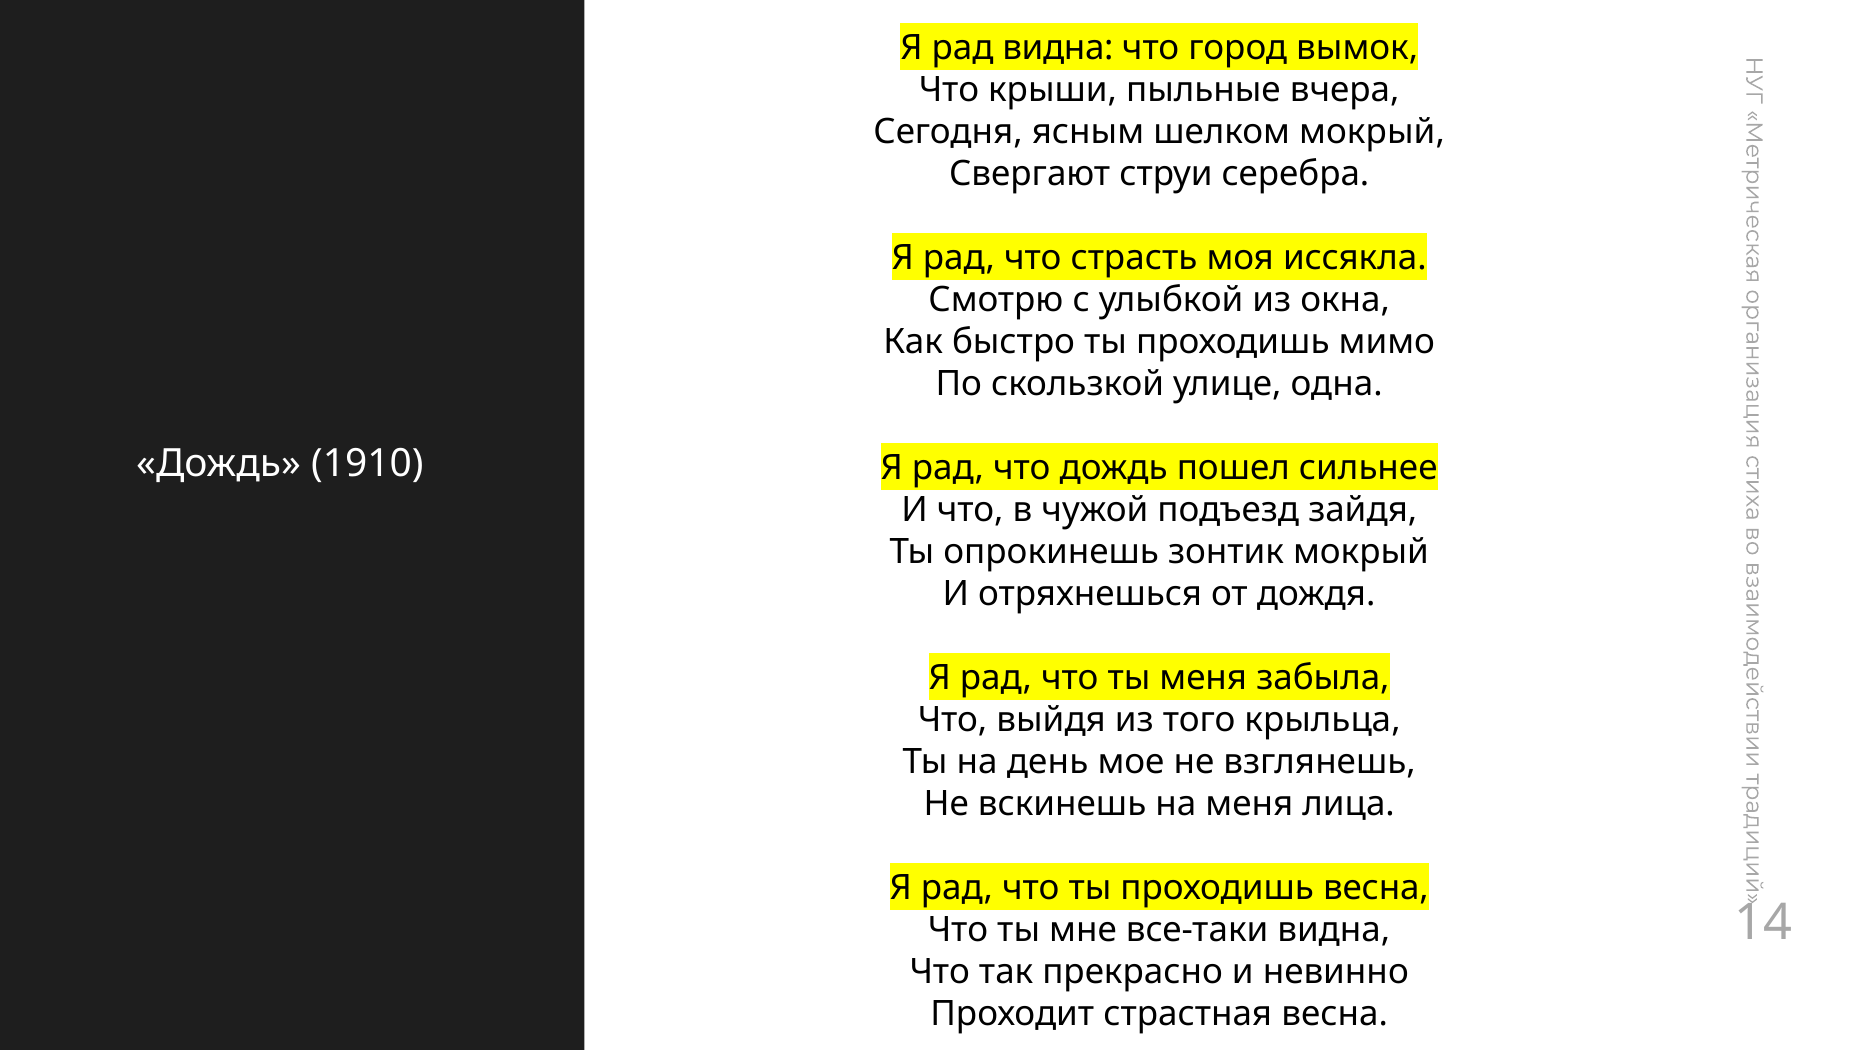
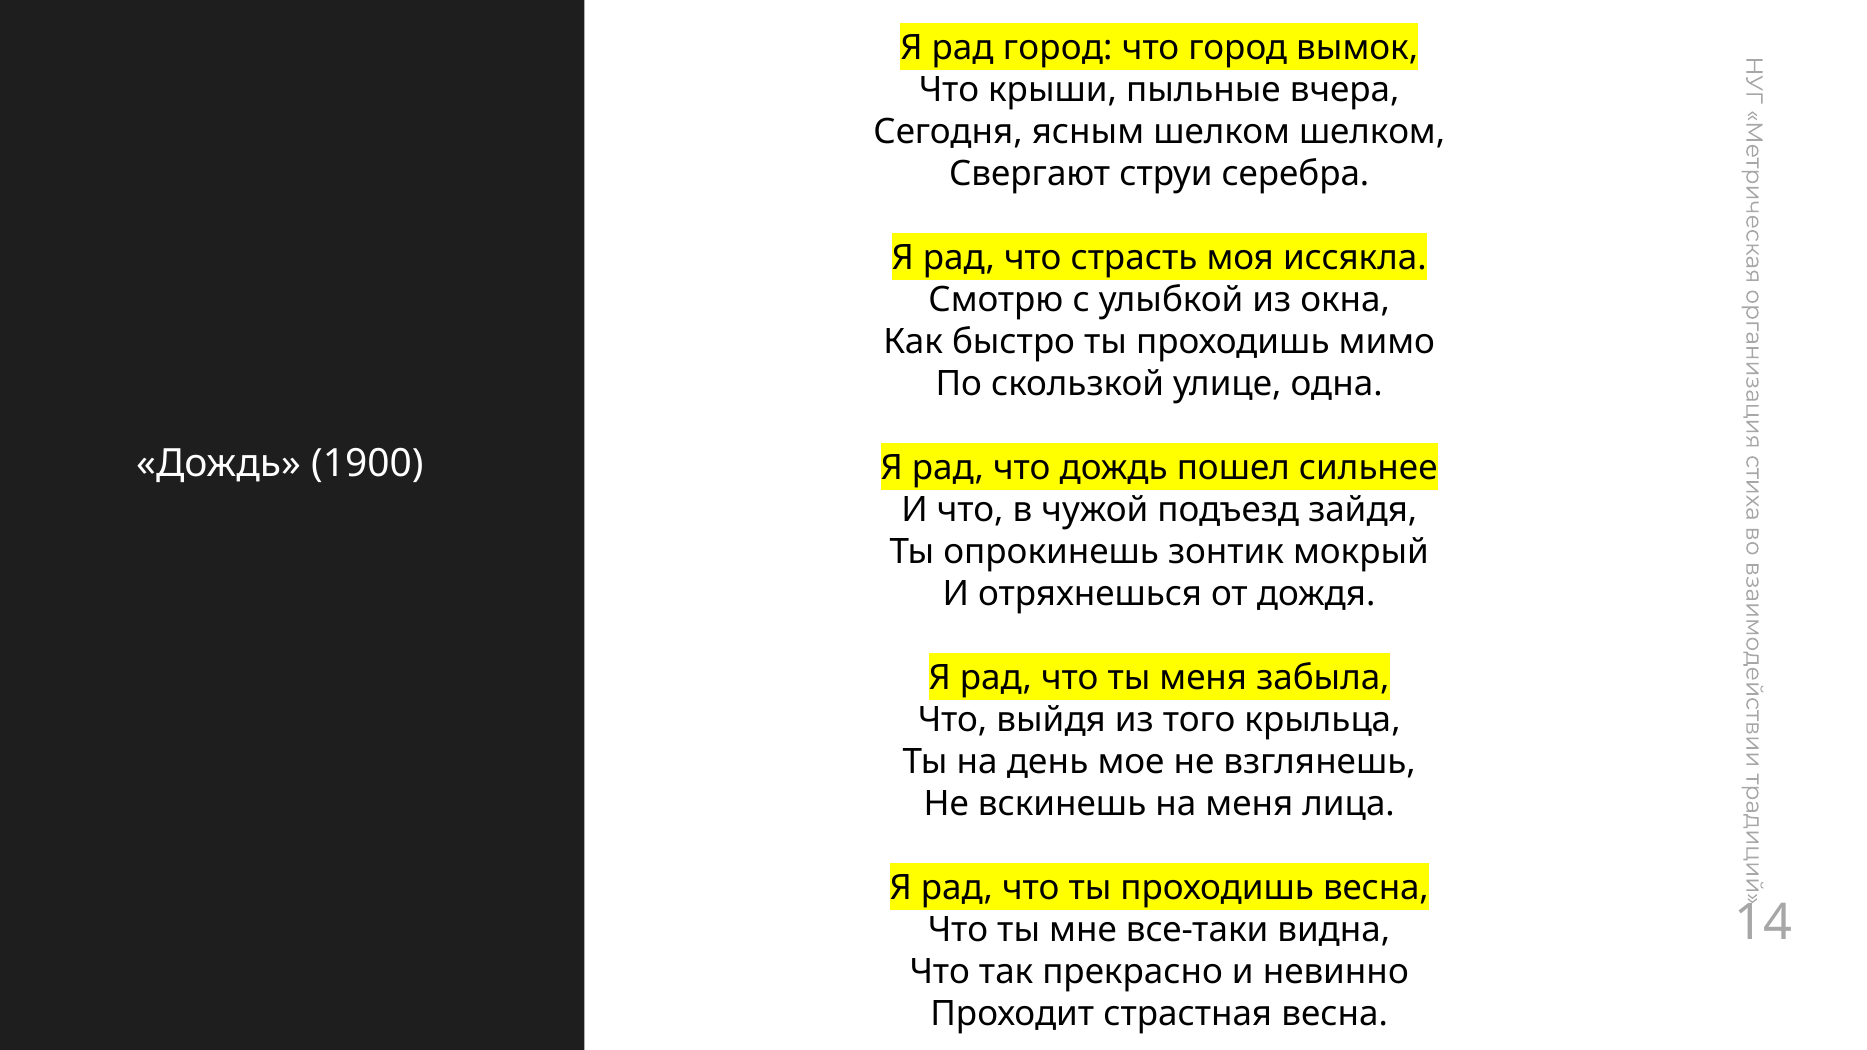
рад видна: видна -> город
шелком мокрый: мокрый -> шелком
1910: 1910 -> 1900
